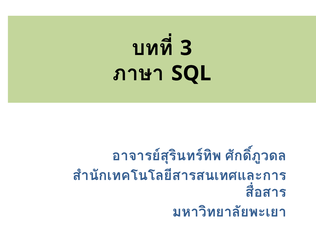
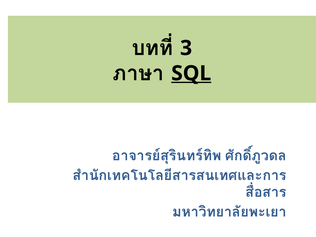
SQL underline: none -> present
